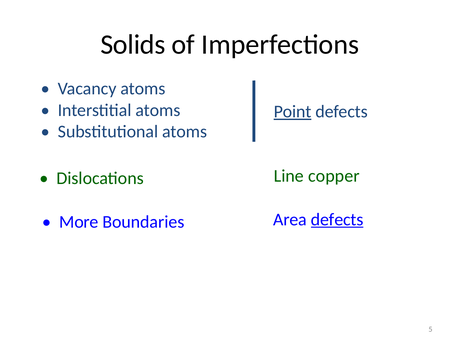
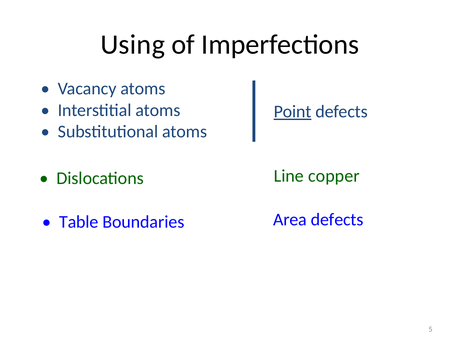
Solids: Solids -> Using
More: More -> Table
defects at (337, 219) underline: present -> none
